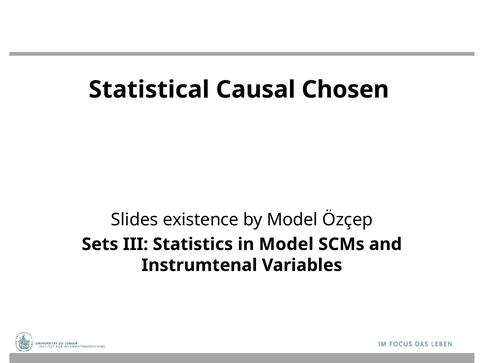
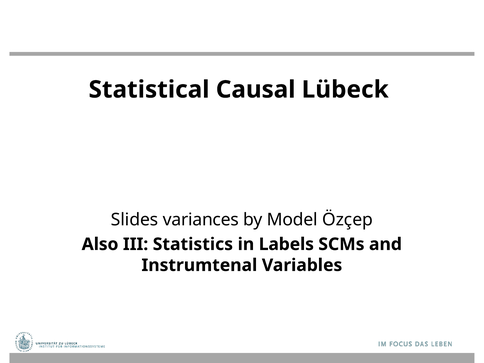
Chosen: Chosen -> Lübeck
existence: existence -> variances
Sets: Sets -> Also
in Model: Model -> Labels
